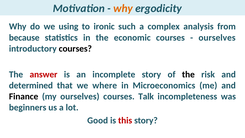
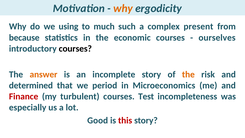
ironic: ironic -> much
analysis: analysis -> present
answer colour: red -> orange
the at (188, 74) colour: black -> orange
where: where -> period
Finance colour: black -> red
my ourselves: ourselves -> turbulent
Talk: Talk -> Test
beginners: beginners -> especially
